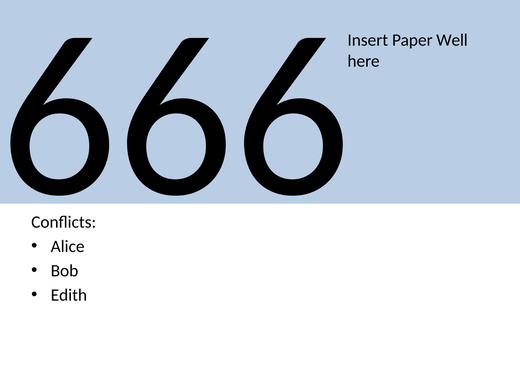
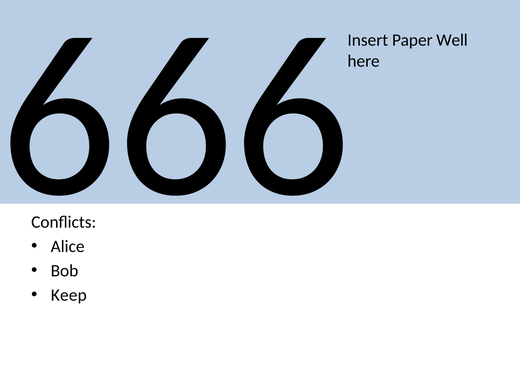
Edith: Edith -> Keep
